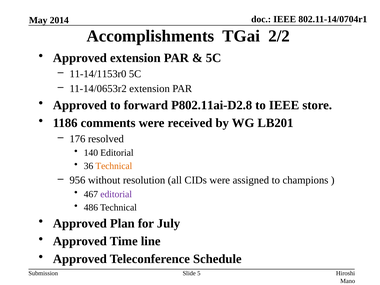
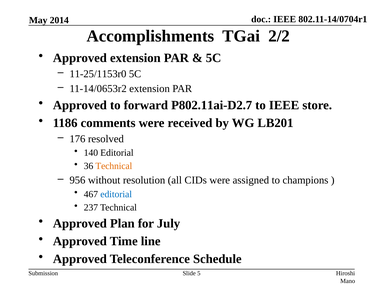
11-14/1153r0: 11-14/1153r0 -> 11-25/1153r0
P802.11ai-D2.8: P802.11ai-D2.8 -> P802.11ai-D2.7
editorial at (116, 194) colour: purple -> blue
486: 486 -> 237
